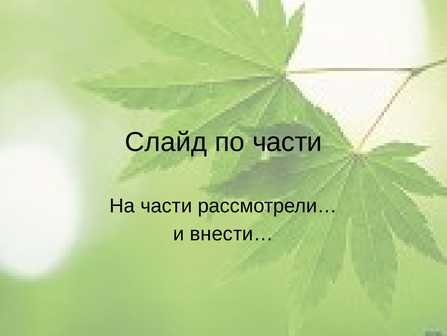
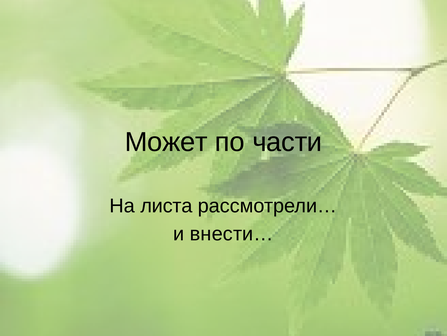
Слайд: Слайд -> Может
На части: части -> листа
